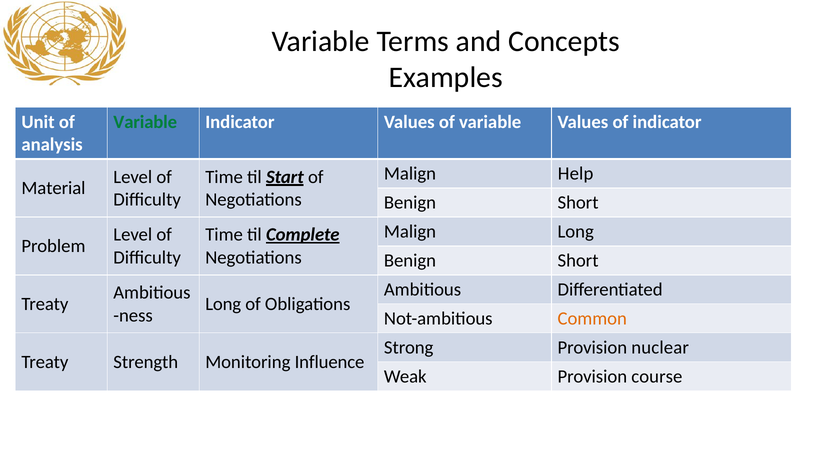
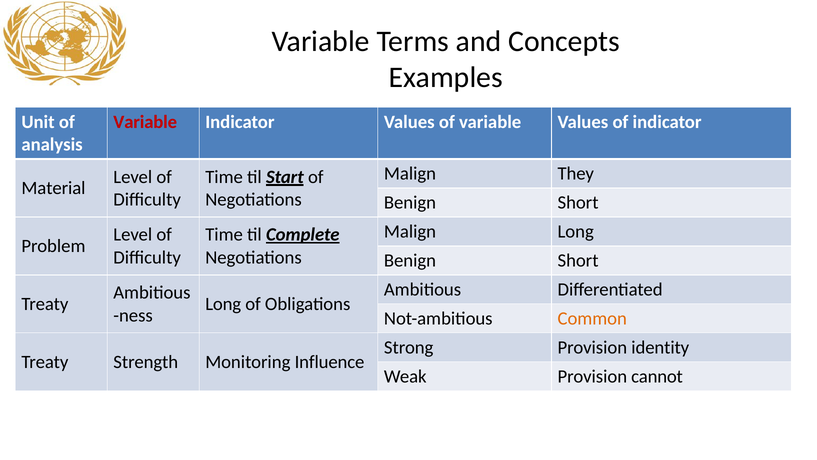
Variable at (145, 122) colour: green -> red
Help: Help -> They
nuclear: nuclear -> identity
course: course -> cannot
